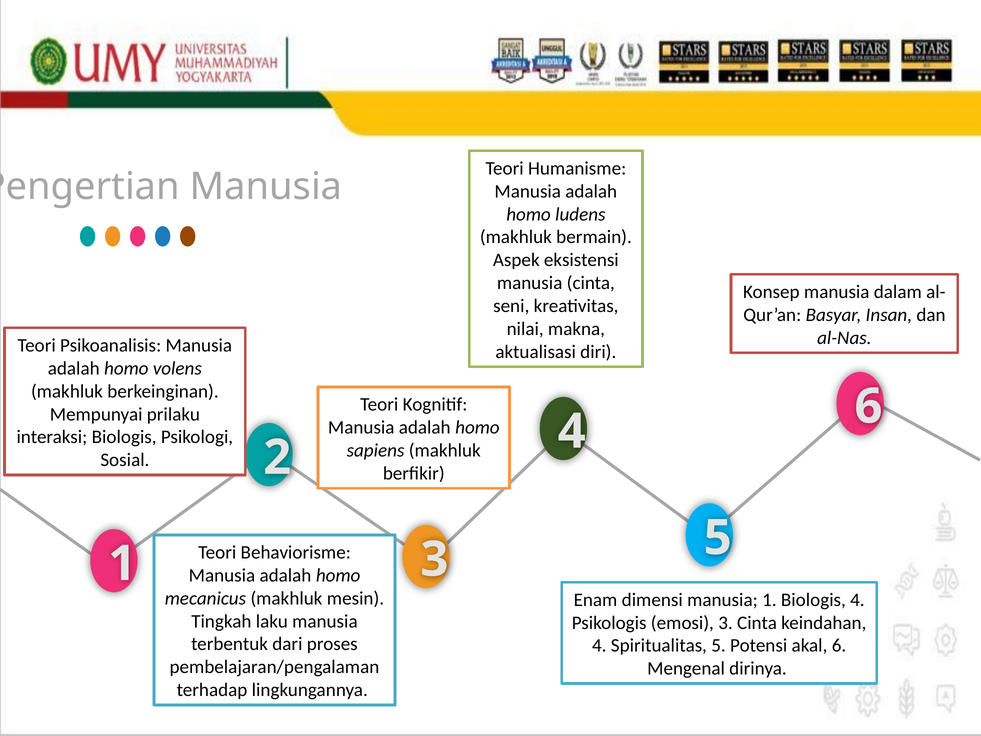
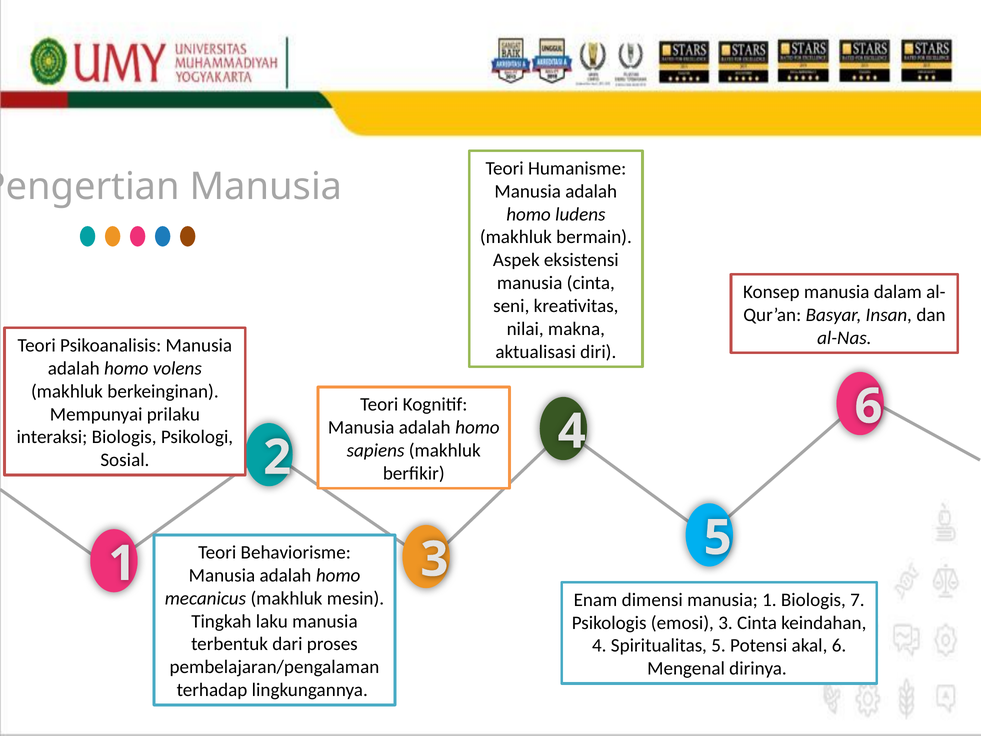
Biologis 4: 4 -> 7
